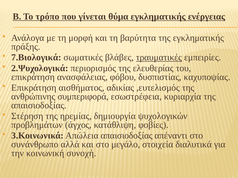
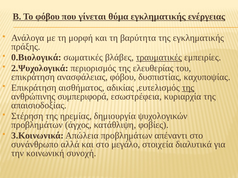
Το τρόπο: τρόπο -> φόβου
7.Βιολογικά: 7.Βιολογικά -> 0.Βιολογικά
της at (188, 88) underline: none -> present
Απώλεια απαισιοδοξίας: απαισιοδοξίας -> προβλημάτων
